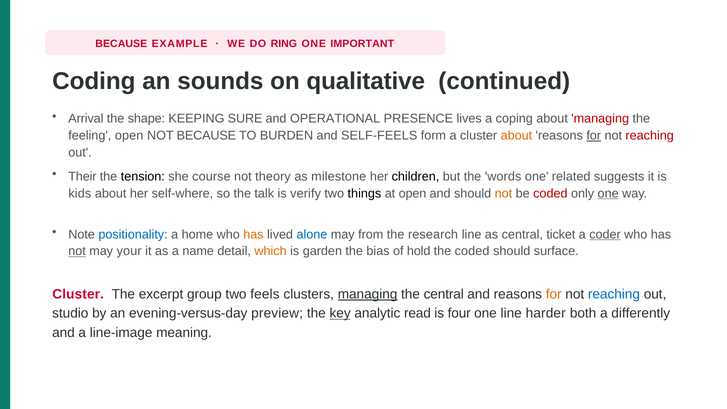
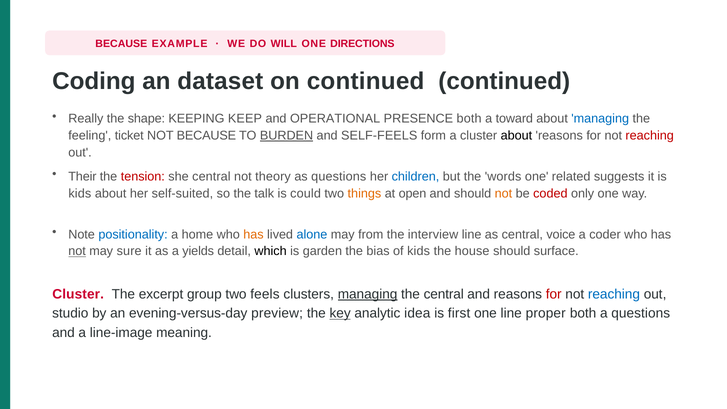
RING: RING -> WILL
IMPORTANT: IMPORTANT -> DIRECTIONS
sounds: sounds -> dataset
on qualitative: qualitative -> continued
Arrival: Arrival -> Really
SURE: SURE -> KEEP
PRESENCE lives: lives -> both
coping: coping -> toward
managing at (600, 119) colour: red -> blue
feeling open: open -> ticket
BURDEN underline: none -> present
about at (516, 135) colour: orange -> black
for at (594, 135) underline: present -> none
tension colour: black -> red
she course: course -> central
as milestone: milestone -> questions
children colour: black -> blue
self-where: self-where -> self-suited
verify: verify -> could
things colour: black -> orange
one at (608, 193) underline: present -> none
research: research -> interview
ticket: ticket -> voice
coder underline: present -> none
your: your -> sure
name: name -> yields
which colour: orange -> black
of hold: hold -> kids
the coded: coded -> house
for at (554, 294) colour: orange -> red
read: read -> idea
four: four -> first
harder: harder -> proper
a differently: differently -> questions
